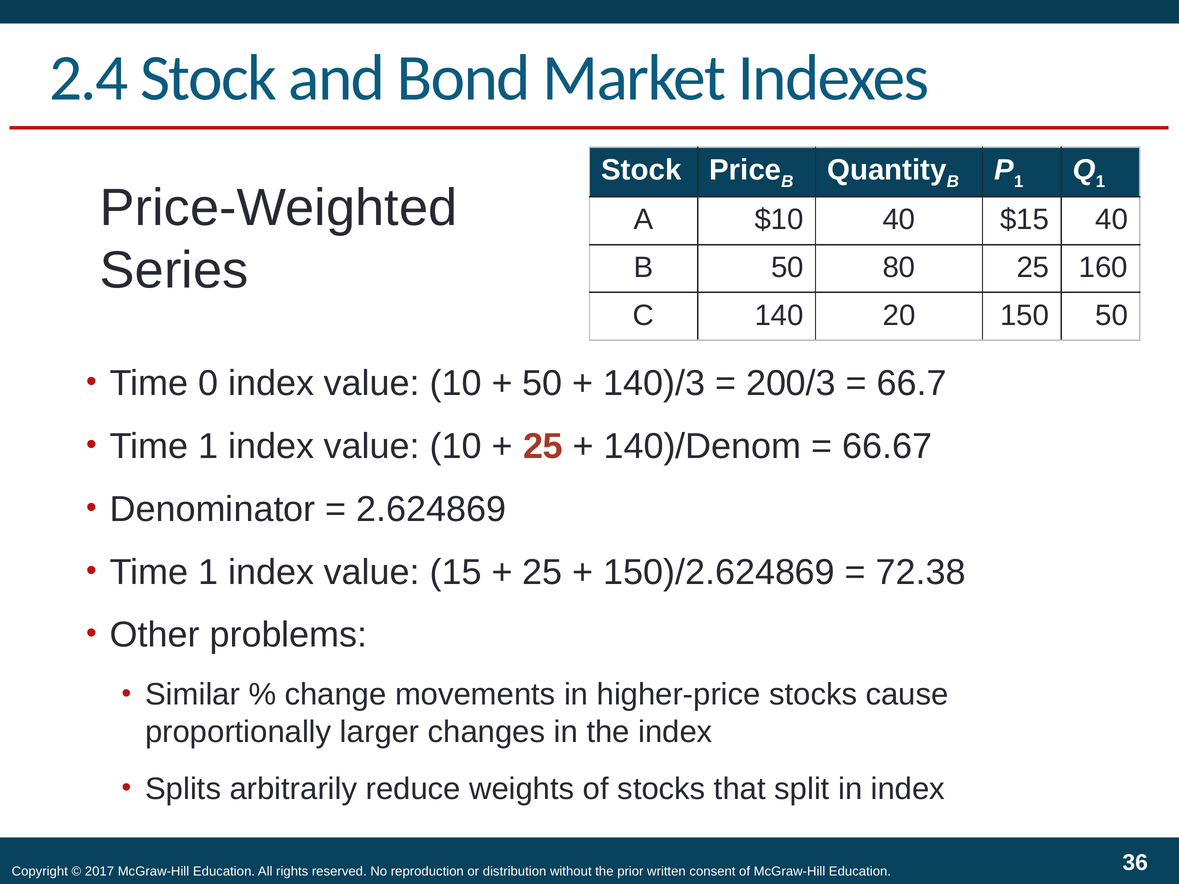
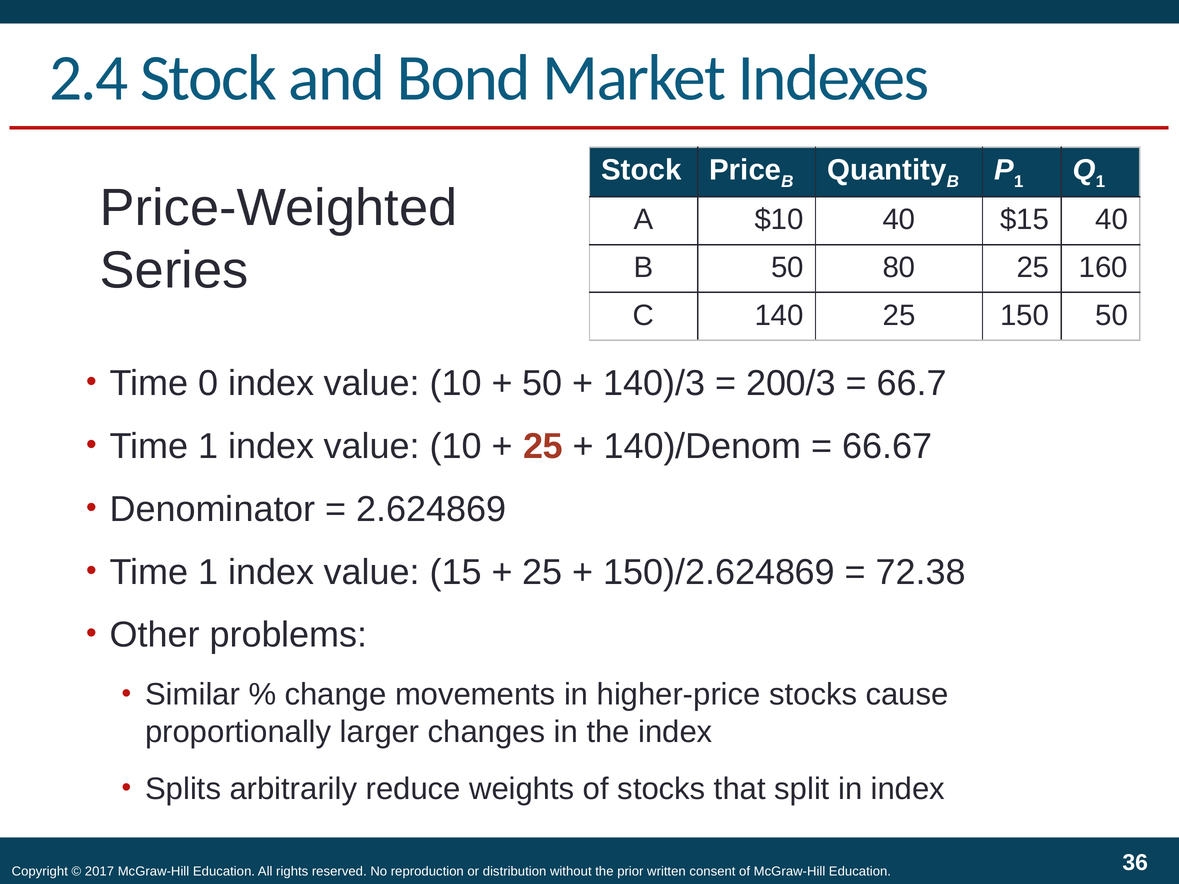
140 20: 20 -> 25
